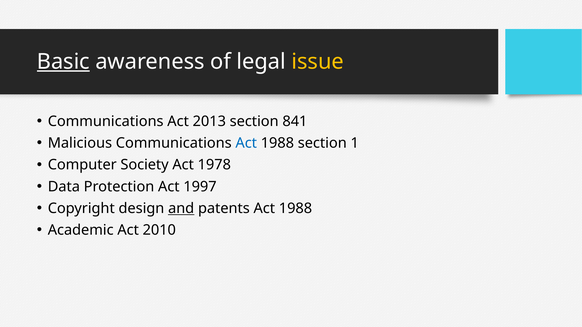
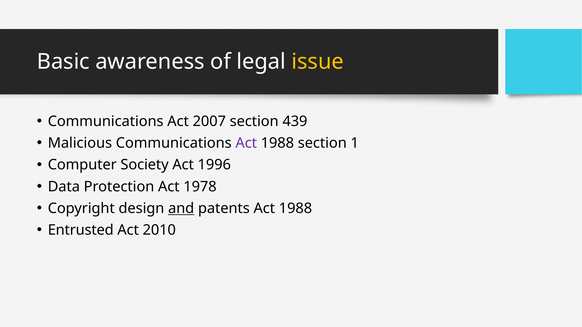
Basic underline: present -> none
2013: 2013 -> 2007
841: 841 -> 439
Act at (246, 143) colour: blue -> purple
1978: 1978 -> 1996
1997: 1997 -> 1978
Academic: Academic -> Entrusted
